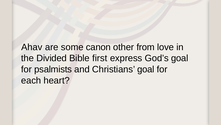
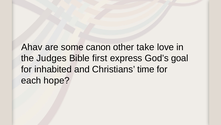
from: from -> take
Divided: Divided -> Judges
psalmists: psalmists -> inhabited
Christians goal: goal -> time
heart: heart -> hope
